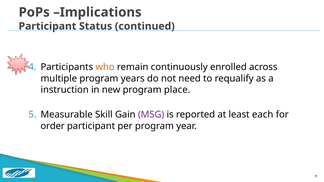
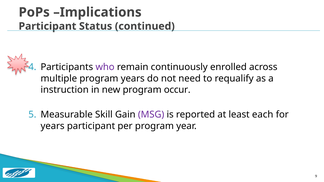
who colour: orange -> purple
place: place -> occur
order at (53, 126): order -> years
